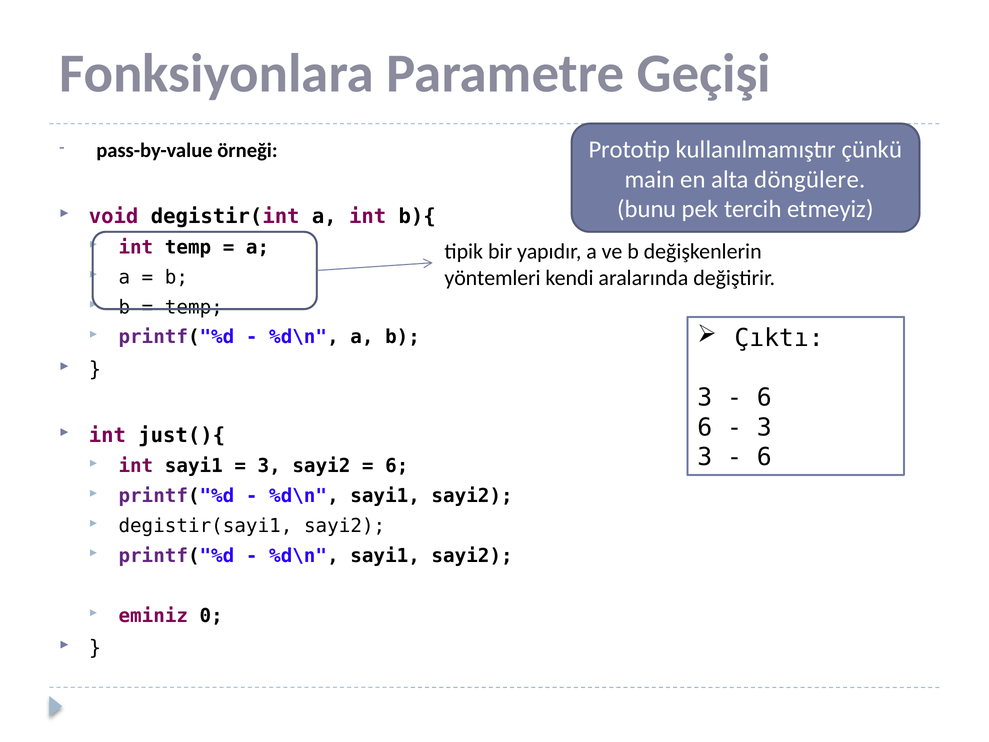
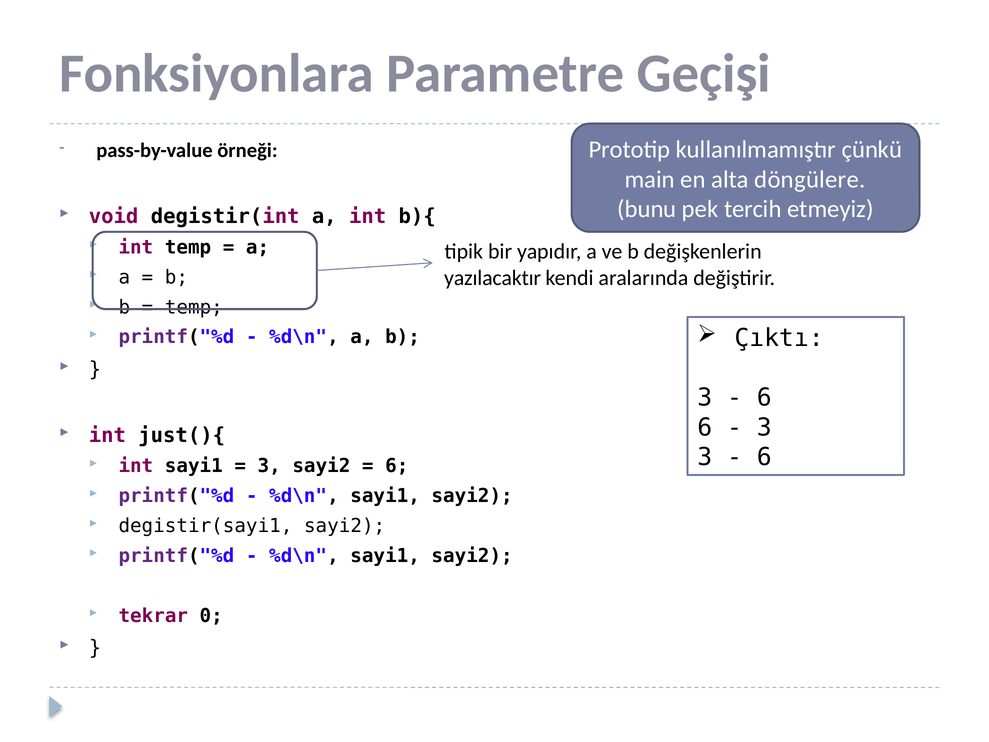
yöntemleri: yöntemleri -> yazılacaktır
eminiz: eminiz -> tekrar
